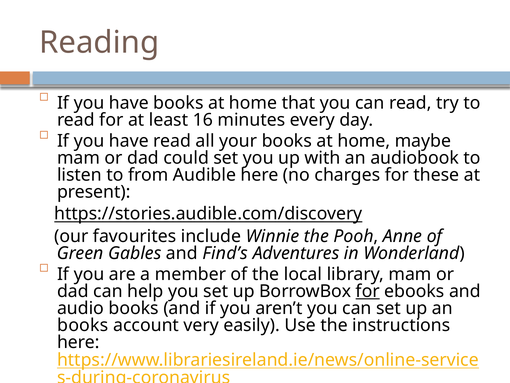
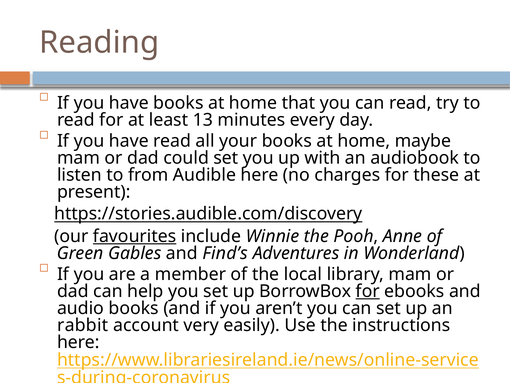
16: 16 -> 13
favourites underline: none -> present
books at (83, 325): books -> rabbit
